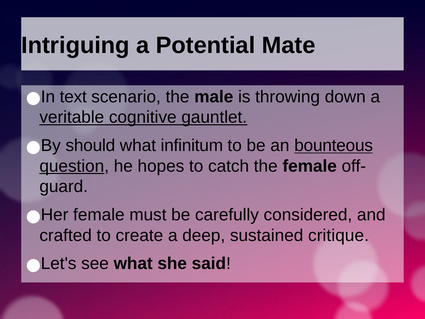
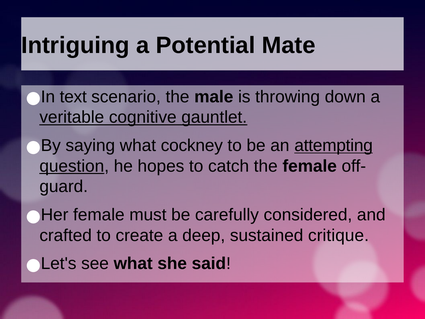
should: should -> saying
infinitum: infinitum -> cockney
bounteous: bounteous -> attempting
